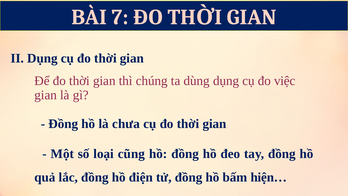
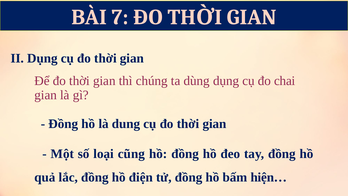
việc: việc -> chai
chưa: chưa -> dung
